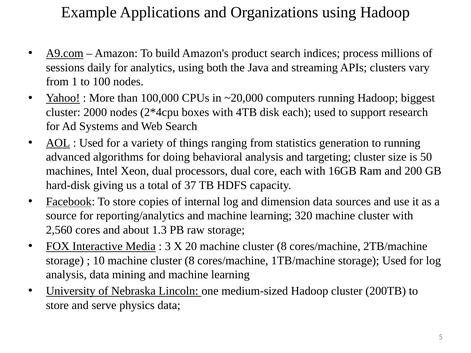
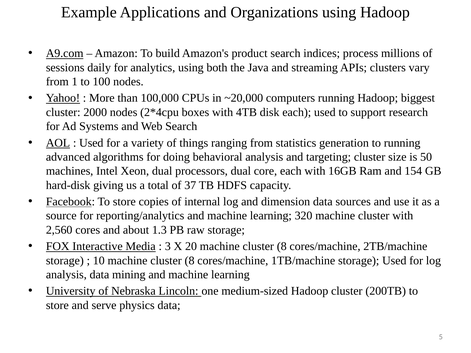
200: 200 -> 154
